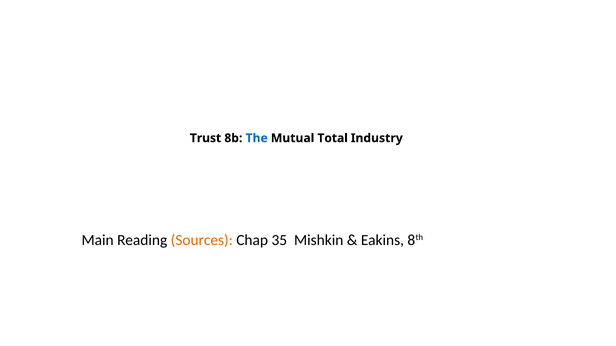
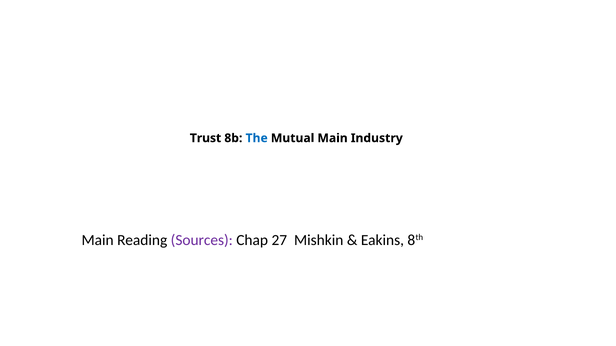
Mutual Total: Total -> Main
Sources colour: orange -> purple
35: 35 -> 27
